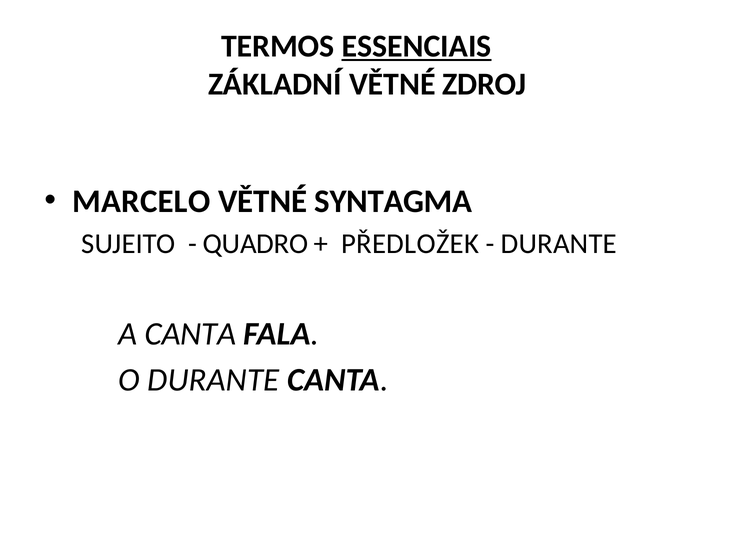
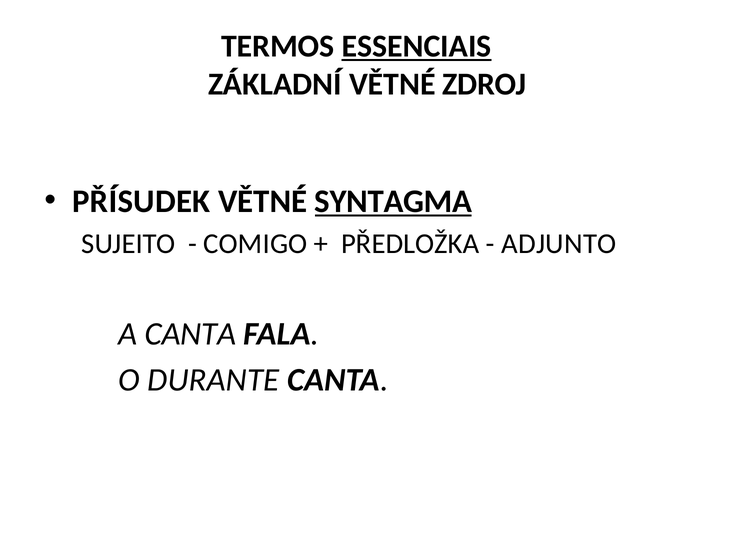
MARCELO: MARCELO -> PŘÍSUDEK
SYNTAGMA underline: none -> present
QUADRO: QUADRO -> COMIGO
PŘEDLOŽEK: PŘEDLOŽEK -> PŘEDLOŽKA
DURANTE at (559, 244): DURANTE -> ADJUNTO
